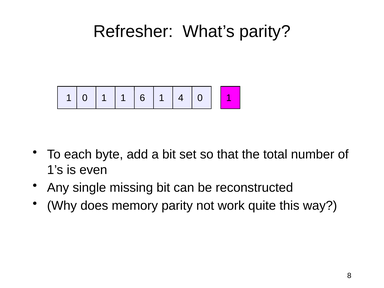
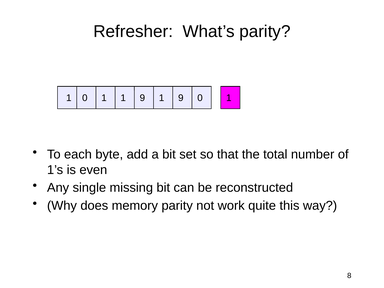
1 1 6: 6 -> 9
4 at (181, 98): 4 -> 9
